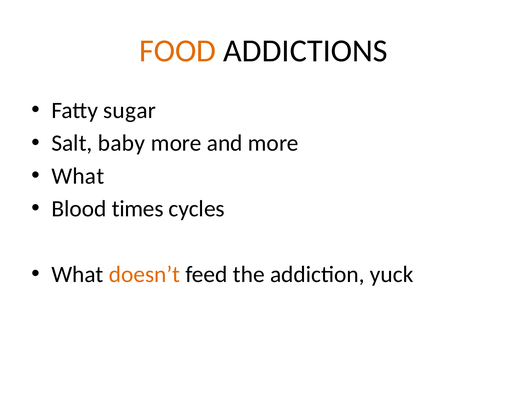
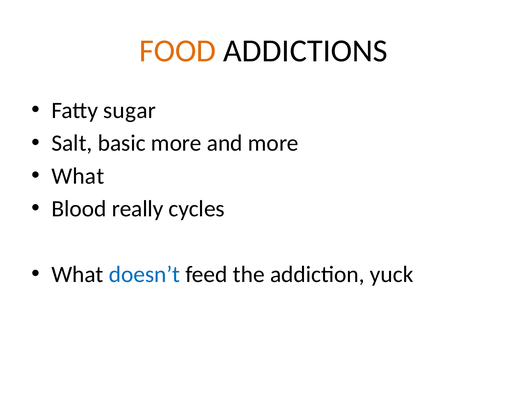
baby: baby -> basic
times: times -> really
doesn’t colour: orange -> blue
